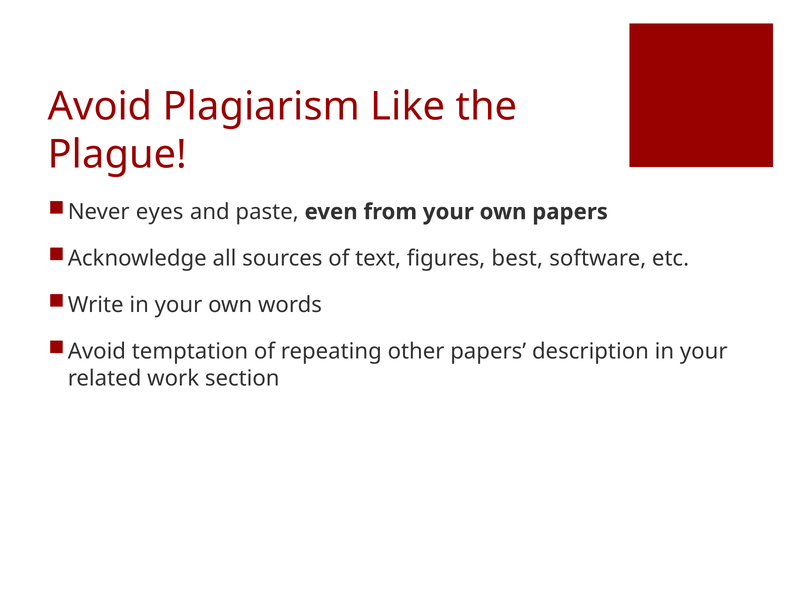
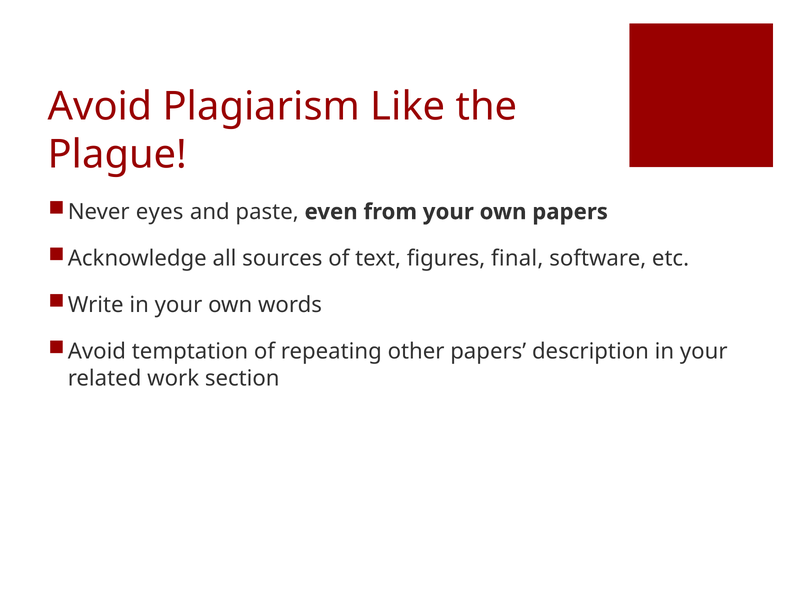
best: best -> final
